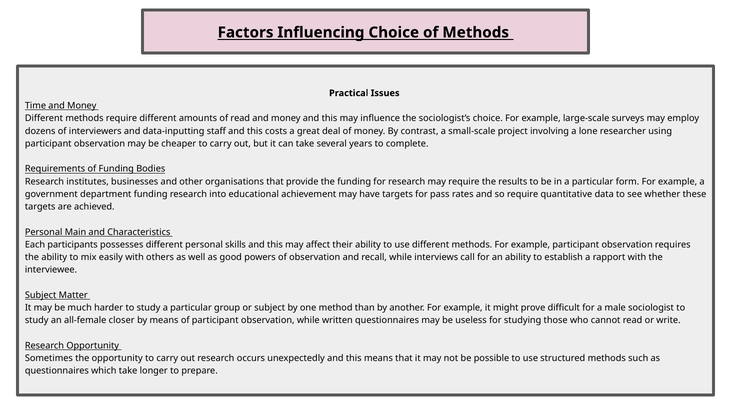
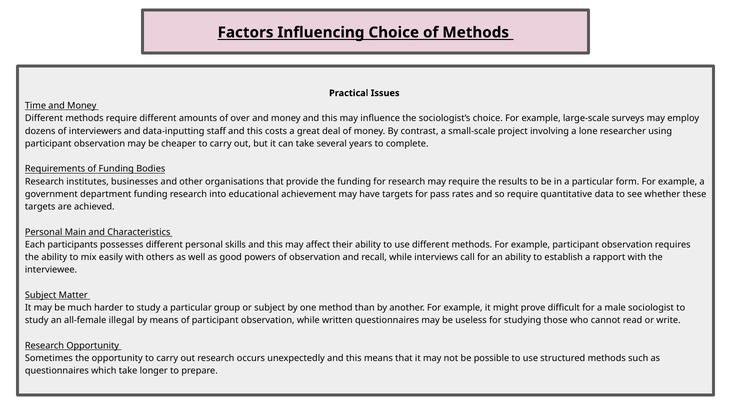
of read: read -> over
closer: closer -> illegal
